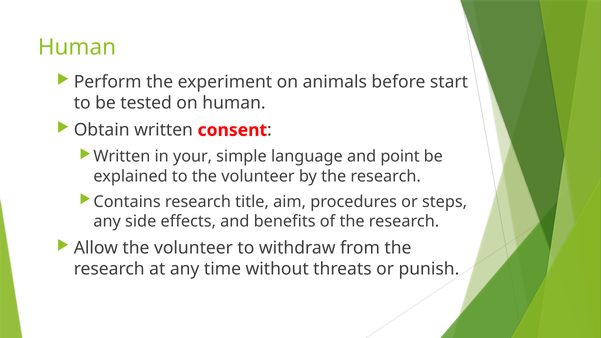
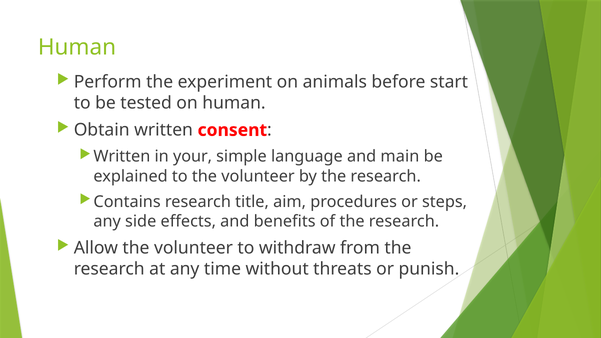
point: point -> main
